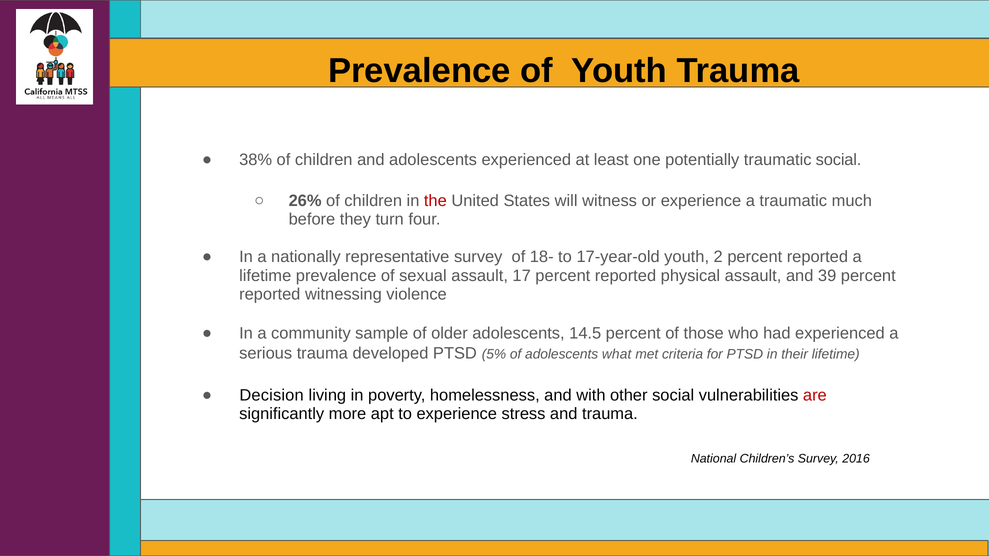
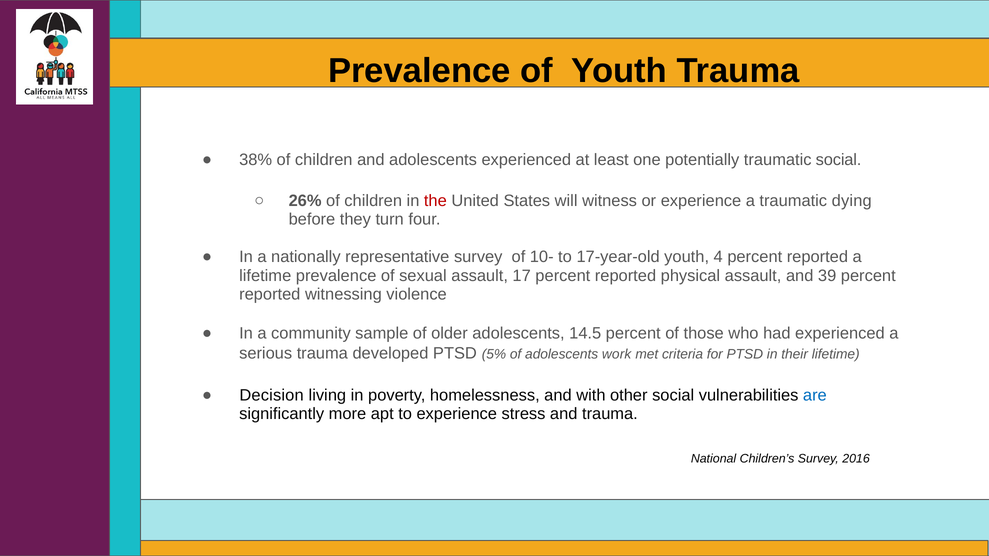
much: much -> dying
18-: 18- -> 10-
2: 2 -> 4
what: what -> work
are colour: red -> blue
